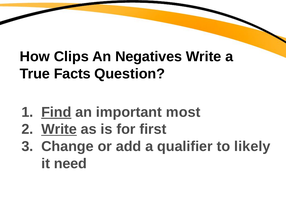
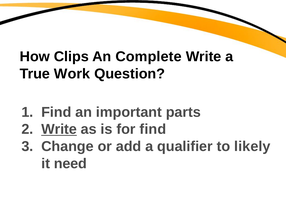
Negatives: Negatives -> Complete
Facts: Facts -> Work
Find at (56, 112) underline: present -> none
most: most -> parts
for first: first -> find
